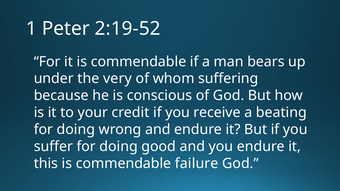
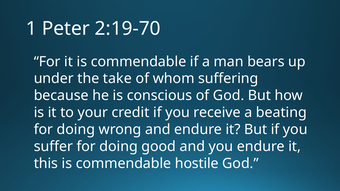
2:19-52: 2:19-52 -> 2:19-70
very: very -> take
failure: failure -> hostile
